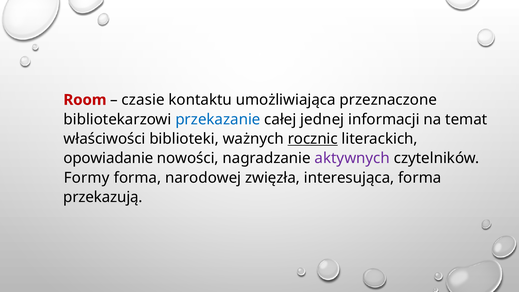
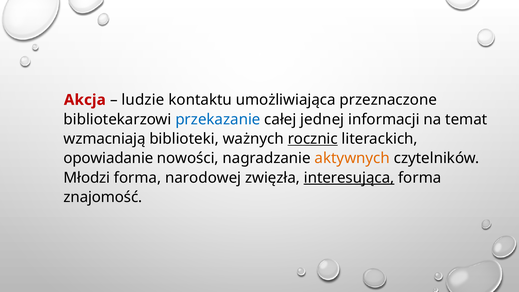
Room: Room -> Akcja
czasie: czasie -> ludzie
właściwości: właściwości -> wzmacniają
aktywnych colour: purple -> orange
Formy: Formy -> Młodzi
interesująca underline: none -> present
przekazują: przekazują -> znajomość
